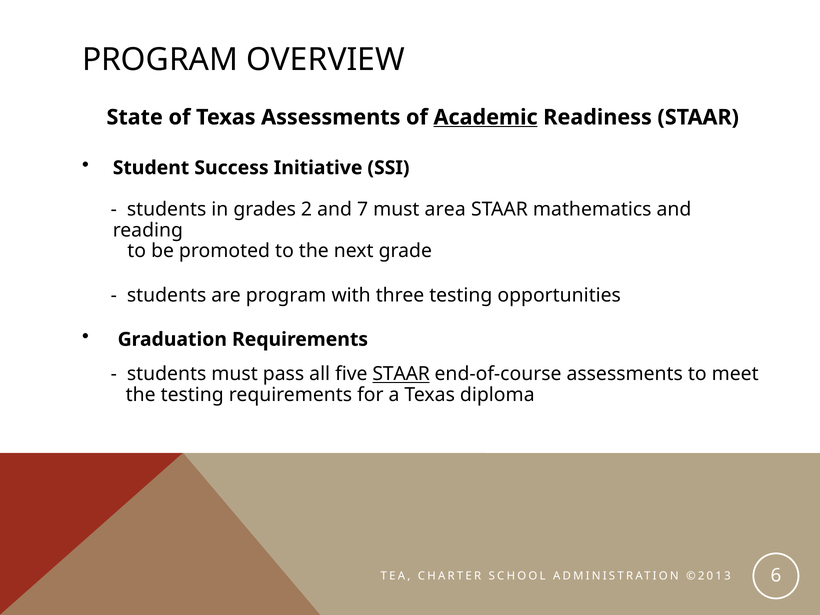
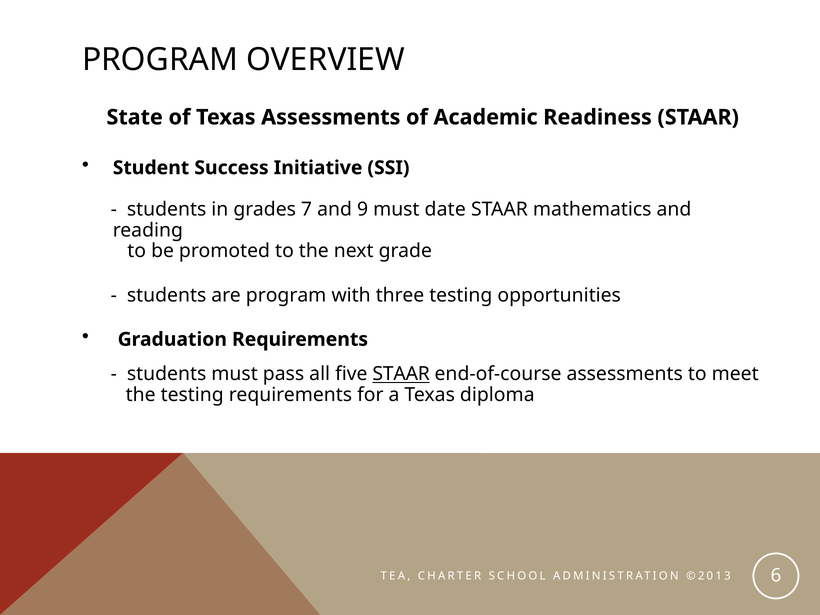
Academic underline: present -> none
2: 2 -> 7
7: 7 -> 9
area: area -> date
